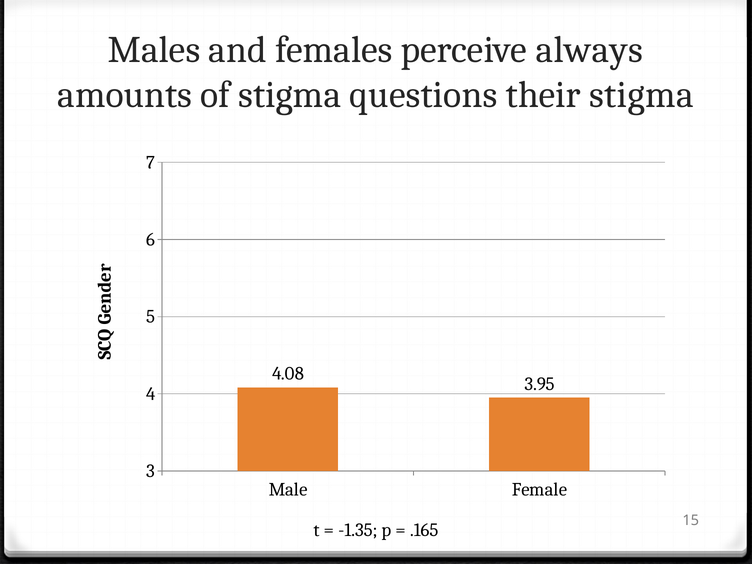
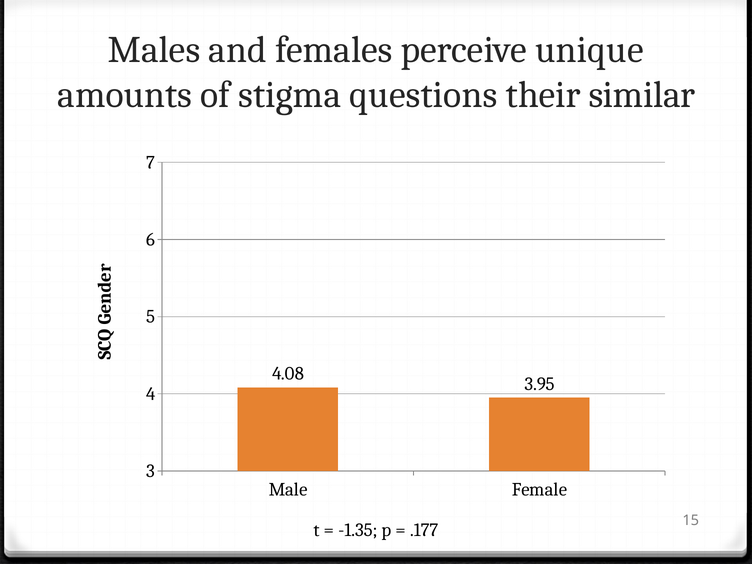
always: always -> unique
their stigma: stigma -> similar
.165: .165 -> .177
